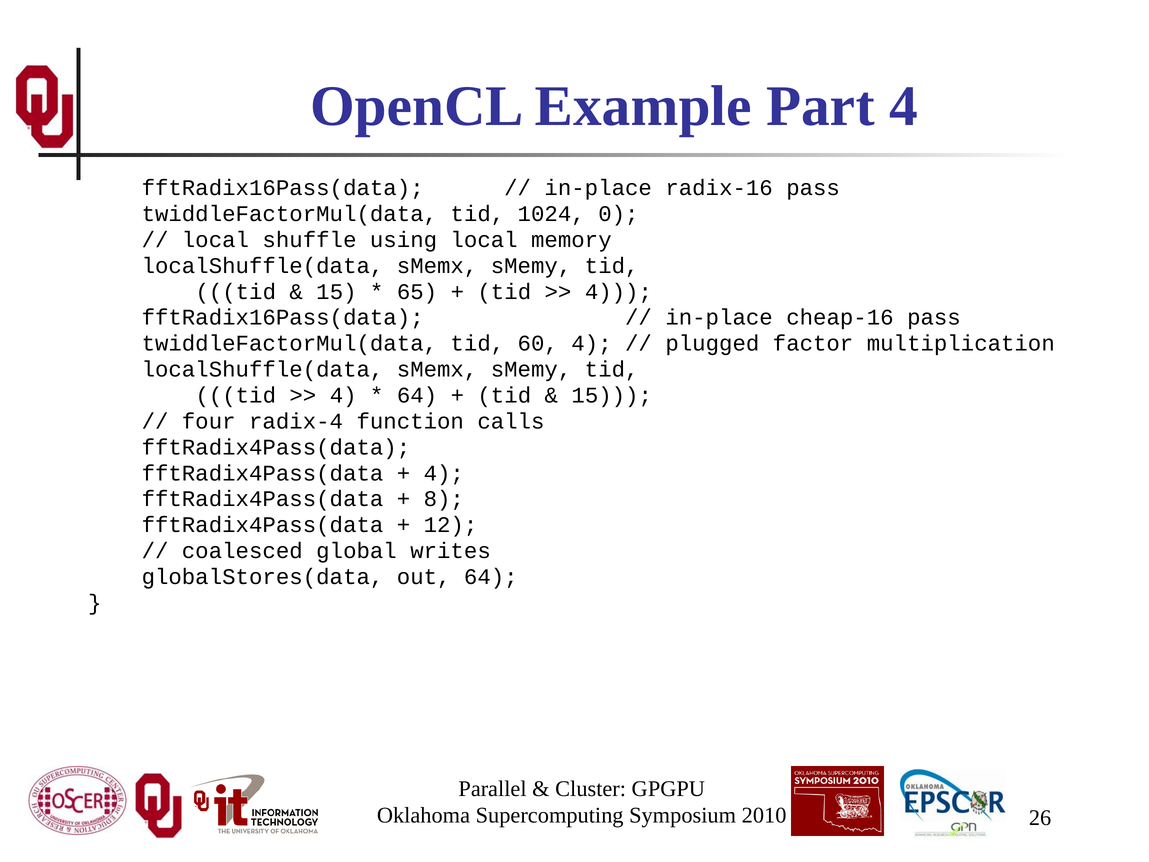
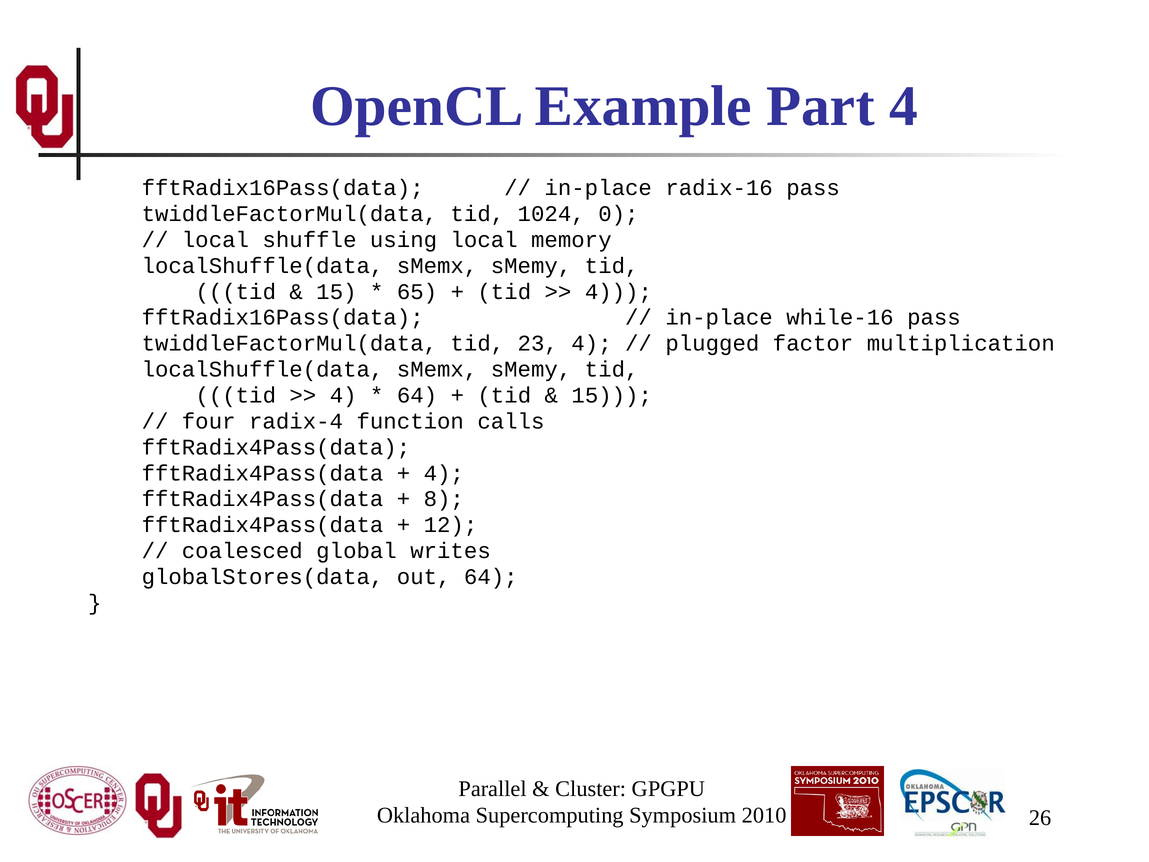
cheap-16: cheap-16 -> while-16
60: 60 -> 23
